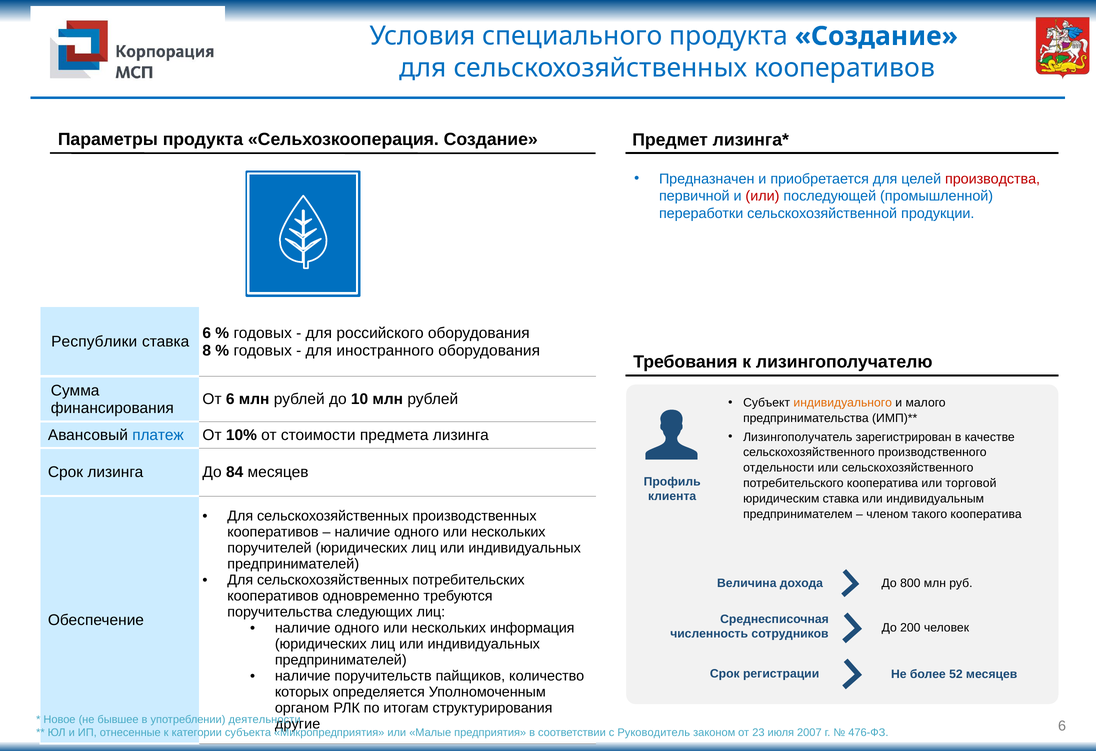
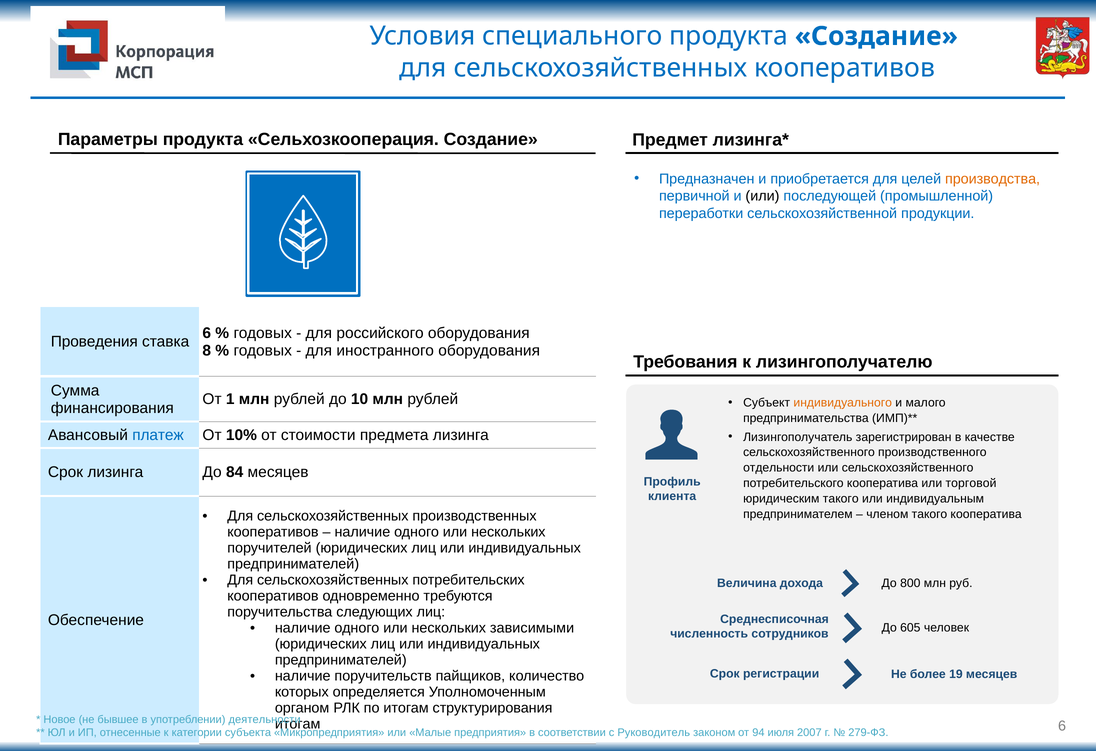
производства colour: red -> orange
или at (762, 196) colour: red -> black
Республики: Республики -> Проведения
От 6: 6 -> 1
юридическим ставка: ставка -> такого
информация: информация -> зависимыми
200: 200 -> 605
52: 52 -> 19
другие at (298, 725): другие -> итогам
23: 23 -> 94
476-ФЗ: 476-ФЗ -> 279-ФЗ
